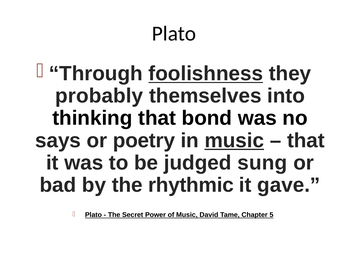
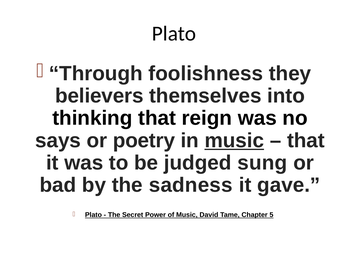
foolishness underline: present -> none
probably: probably -> believers
bond: bond -> reign
rhythmic: rhythmic -> sadness
